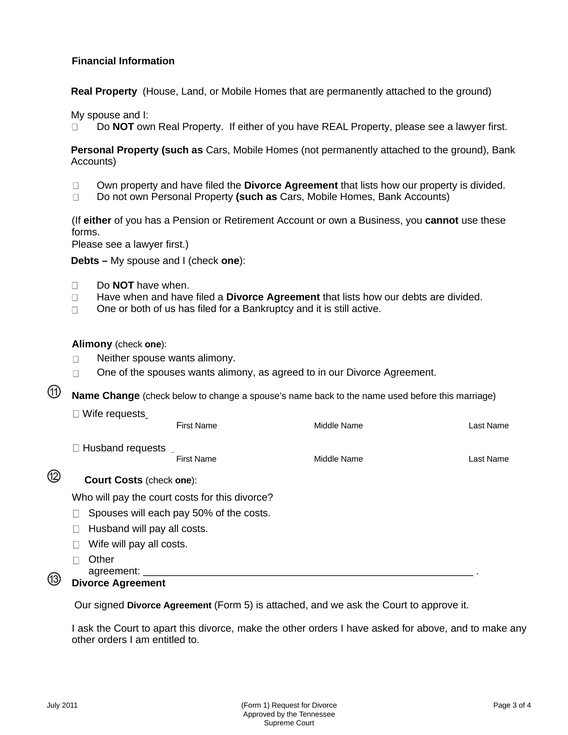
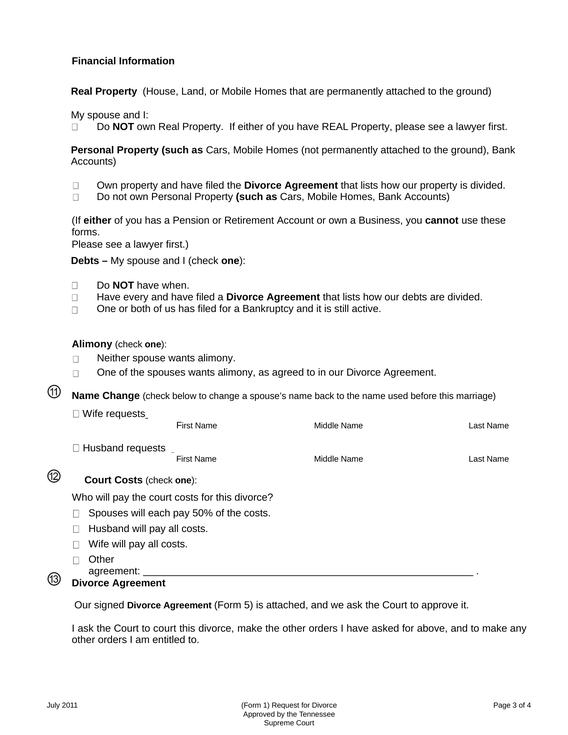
when at (136, 297): when -> every
to apart: apart -> court
